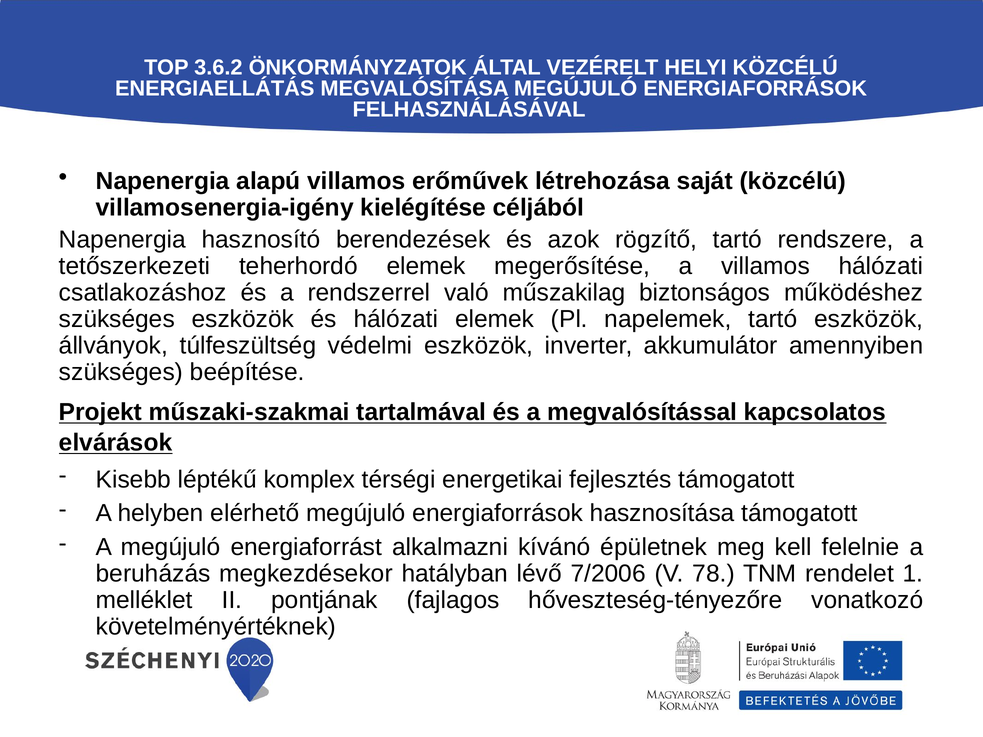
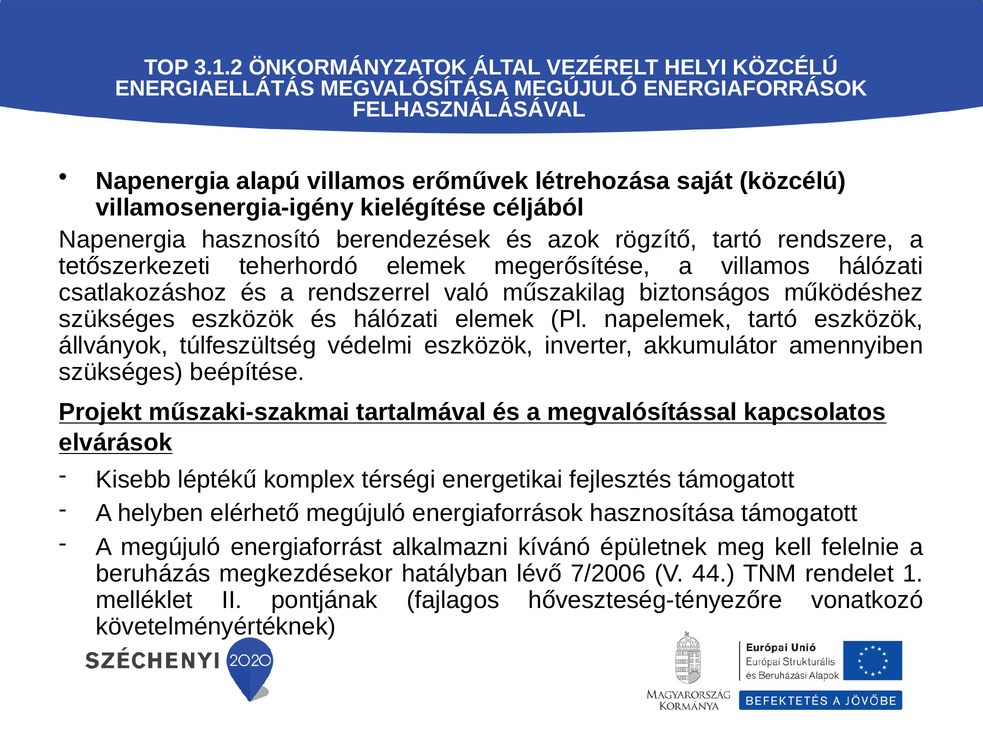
3.6.2: 3.6.2 -> 3.1.2
78: 78 -> 44
